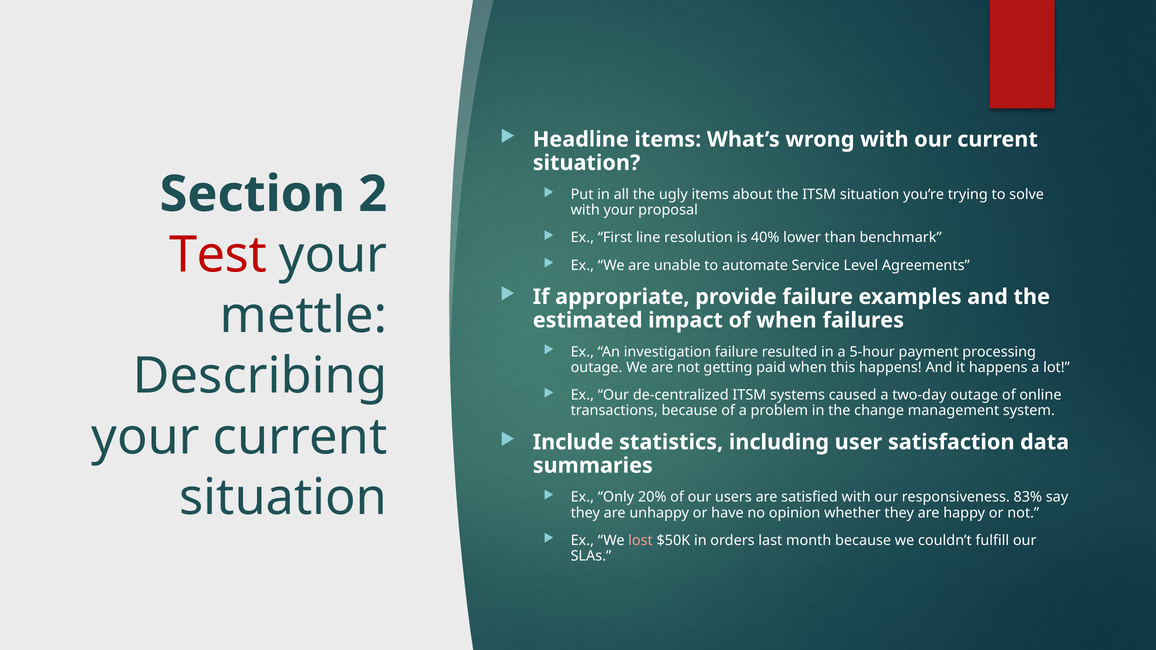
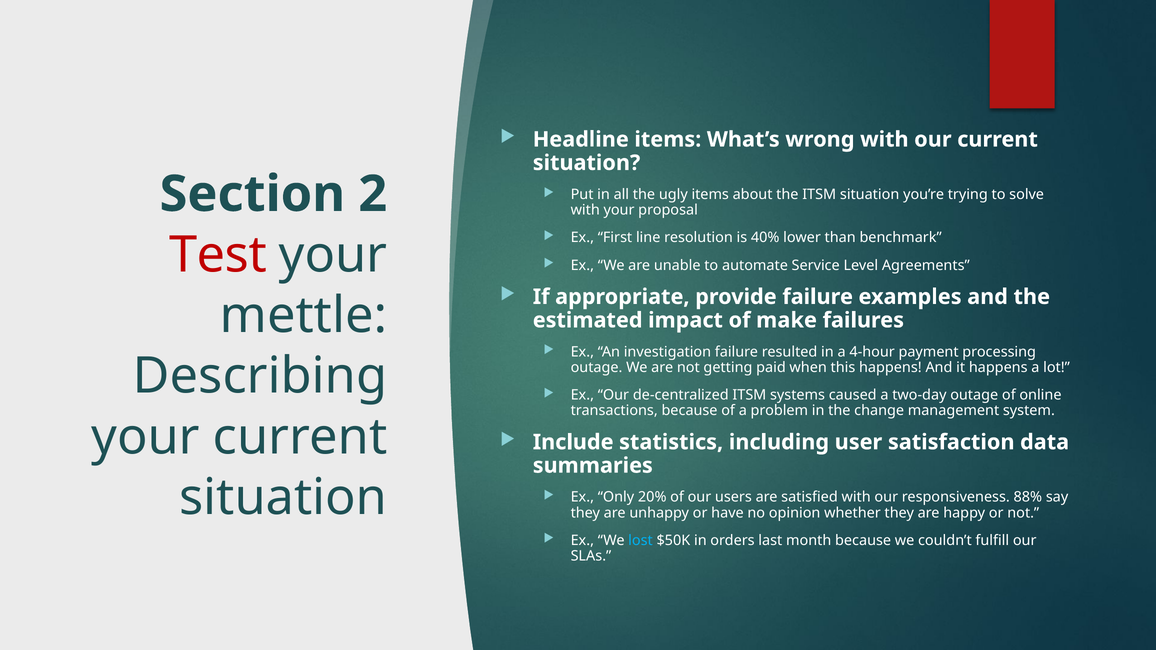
of when: when -> make
5-hour: 5-hour -> 4-hour
83%: 83% -> 88%
lost colour: pink -> light blue
